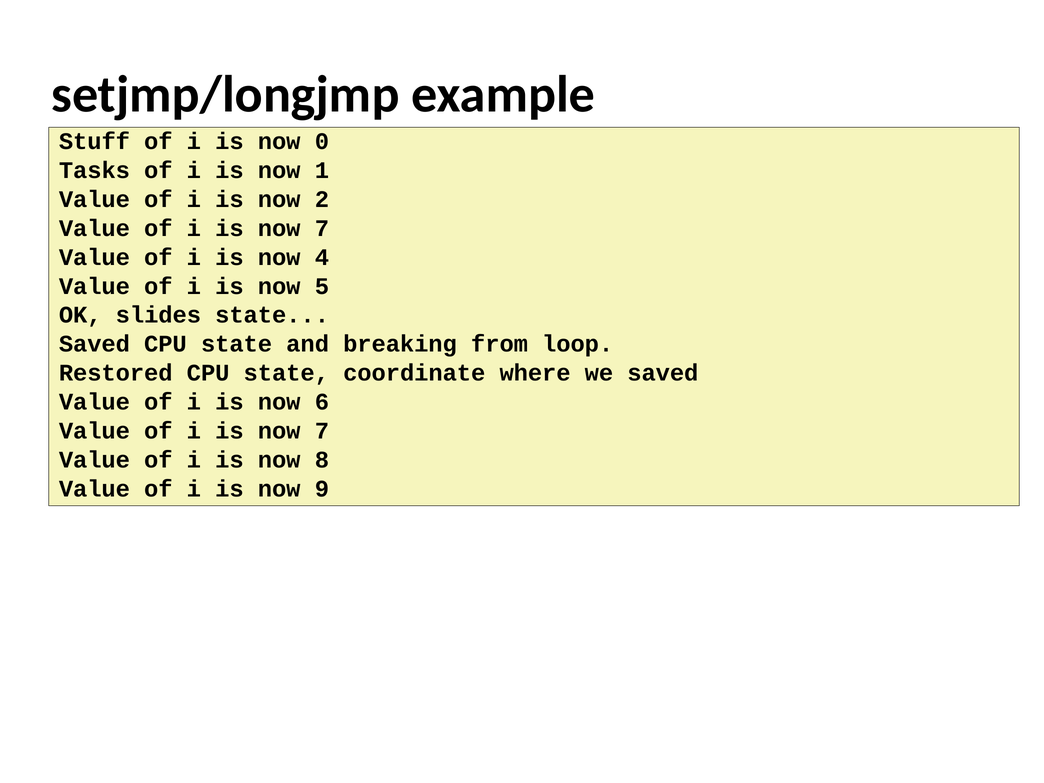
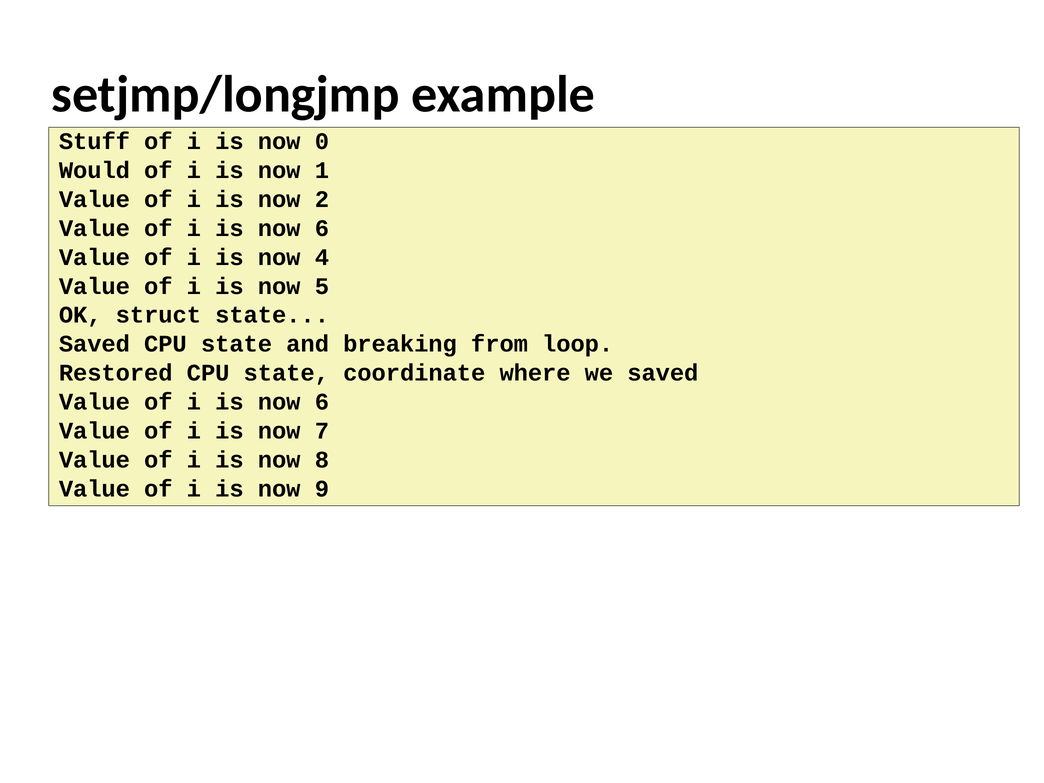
Tasks: Tasks -> Would
7 at (322, 228): 7 -> 6
slides: slides -> struct
